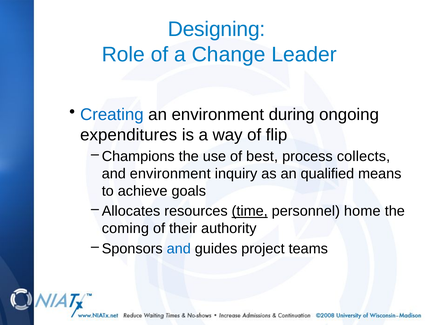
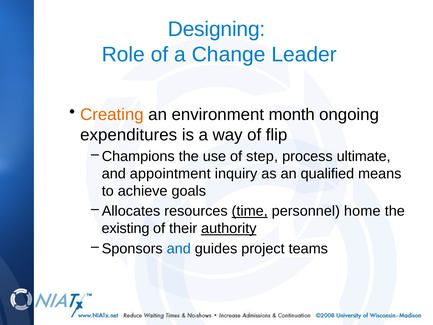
Creating colour: blue -> orange
during: during -> month
best: best -> step
collects: collects -> ultimate
and environment: environment -> appointment
coming: coming -> existing
authority underline: none -> present
